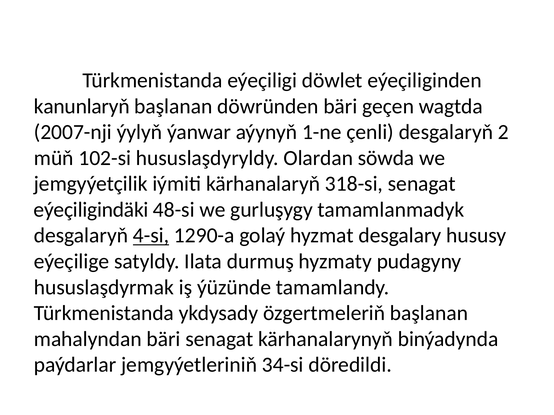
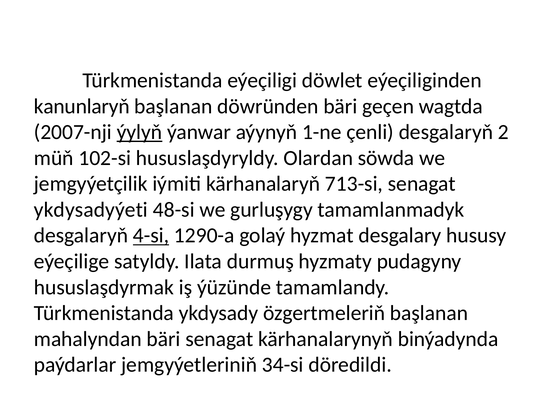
ýylyň underline: none -> present
318-si: 318-si -> 713-si
eýeçiligindäki: eýeçiligindäki -> ykdysadyýeti
